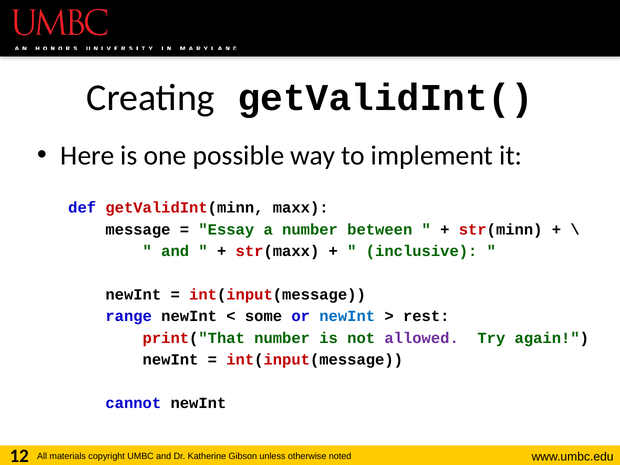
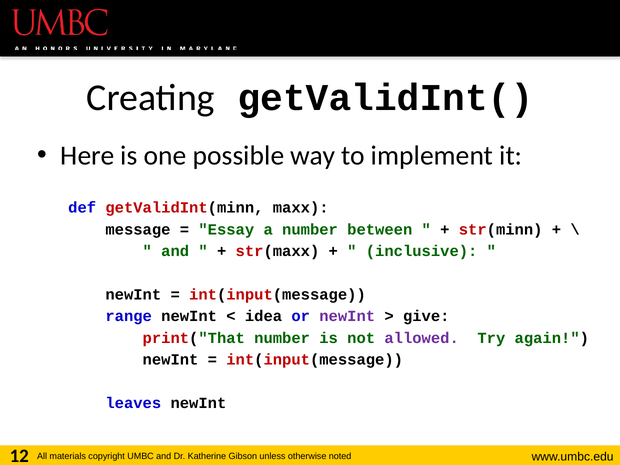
some: some -> idea
newInt at (347, 316) colour: blue -> purple
rest: rest -> give
cannot: cannot -> leaves
